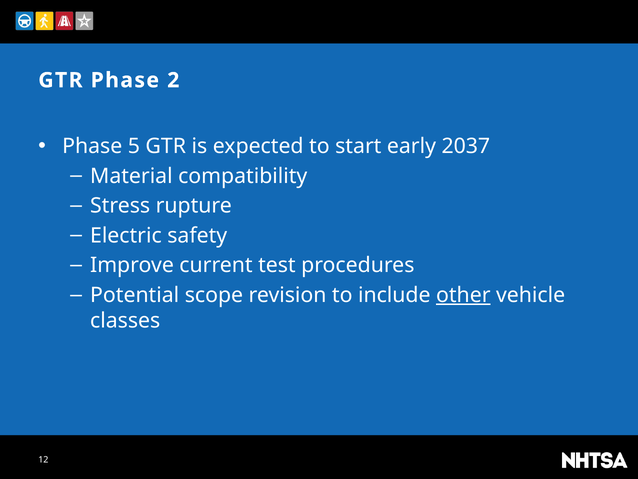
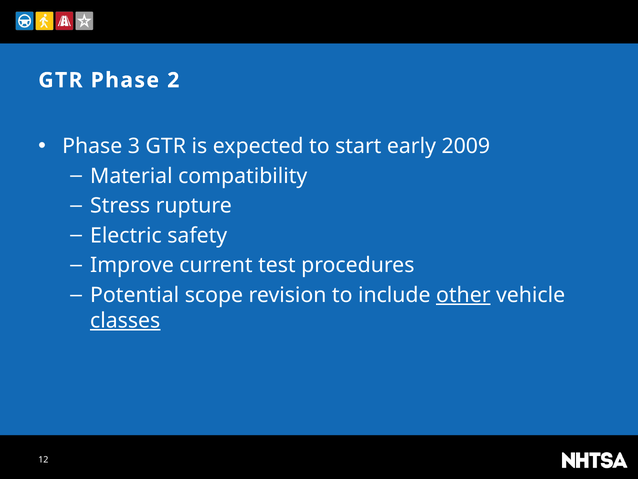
5: 5 -> 3
2037: 2037 -> 2009
classes underline: none -> present
